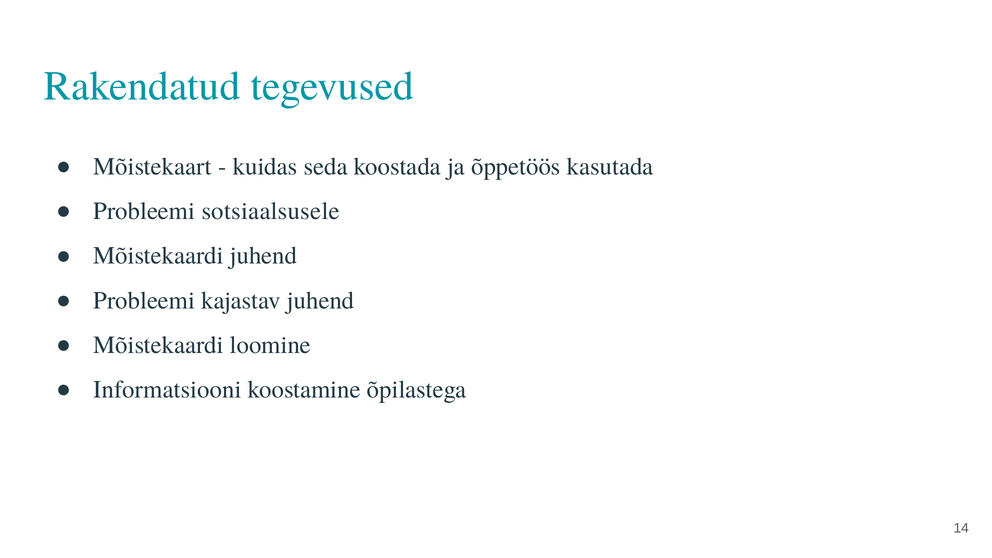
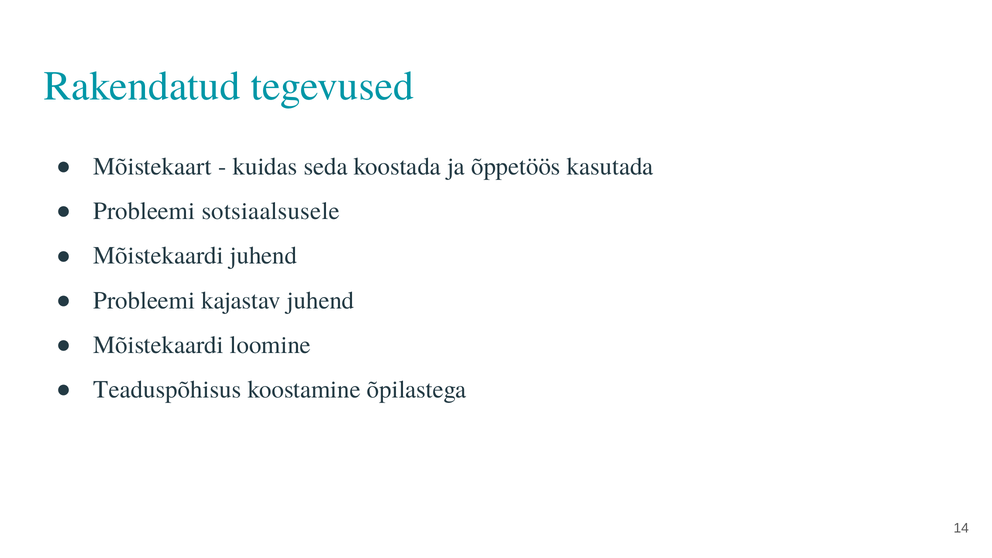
Informatsiooni: Informatsiooni -> Teaduspõhisus
